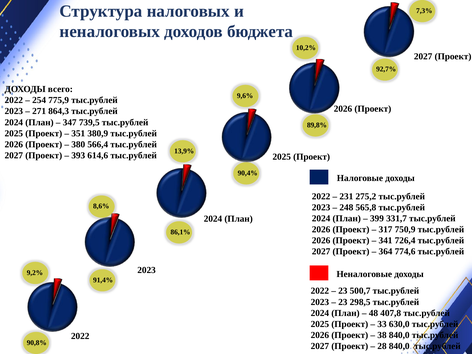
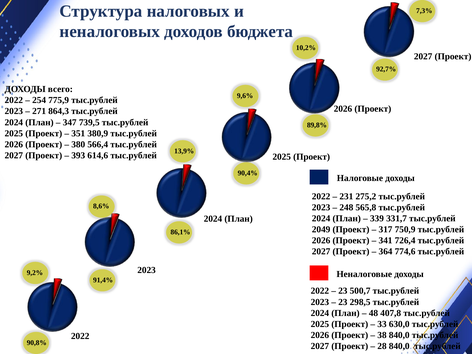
399: 399 -> 339
2026 at (321, 230): 2026 -> 2049
